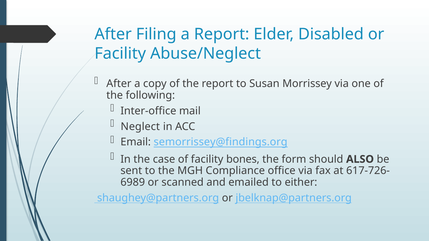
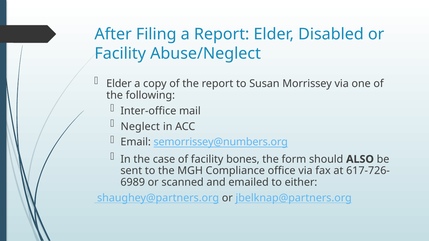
After at (119, 84): After -> Elder
semorrissey@findings.org: semorrissey@findings.org -> semorrissey@numbers.org
